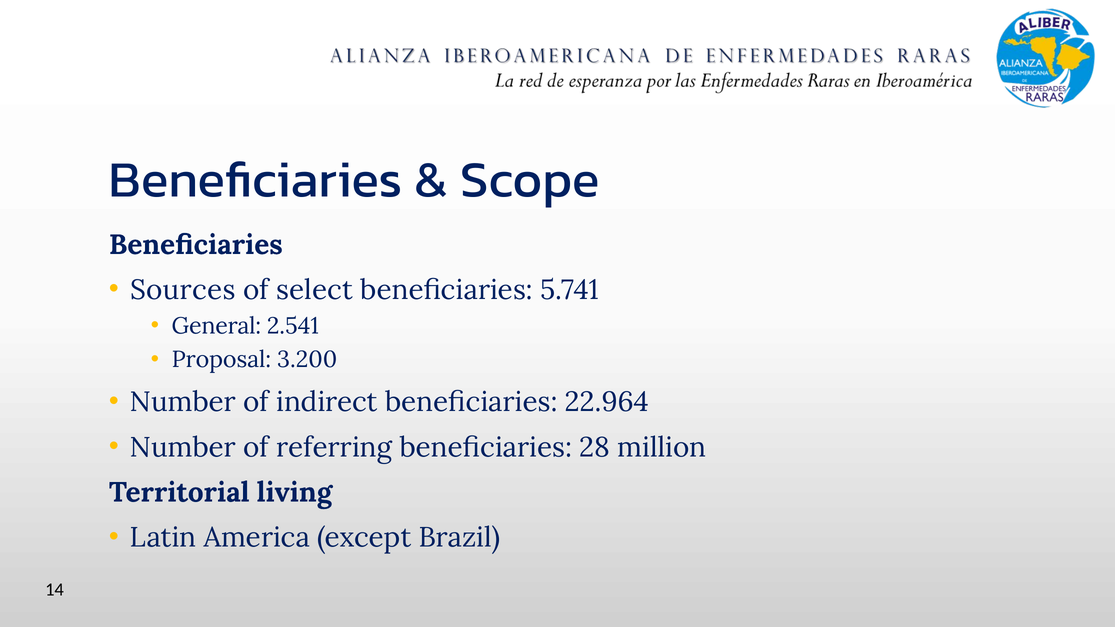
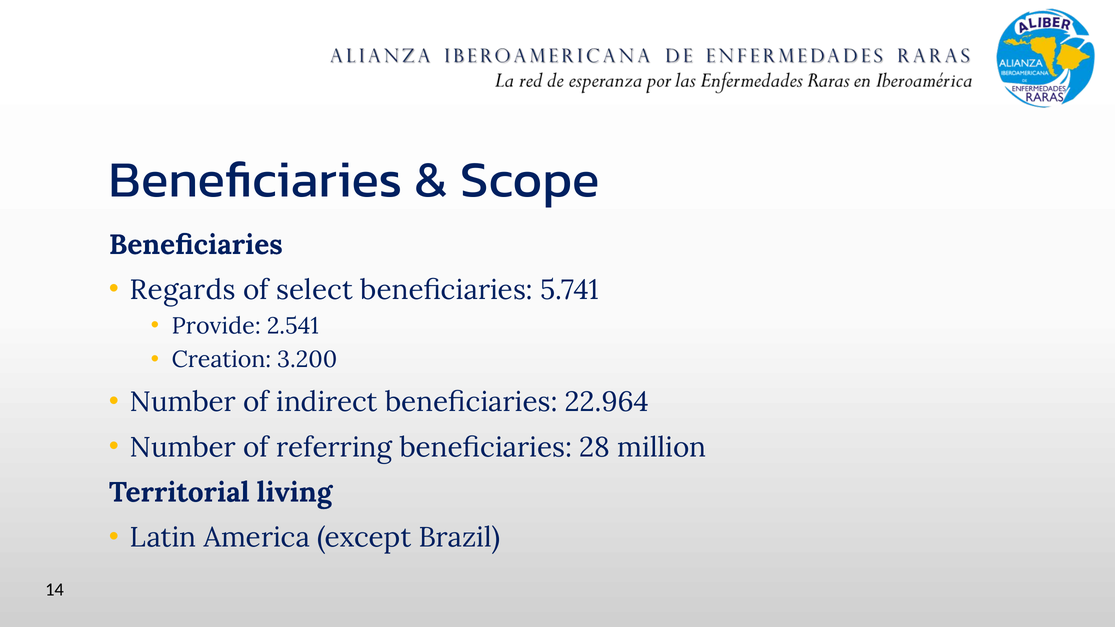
Sources: Sources -> Regards
General: General -> Provide
Proposal: Proposal -> Creation
